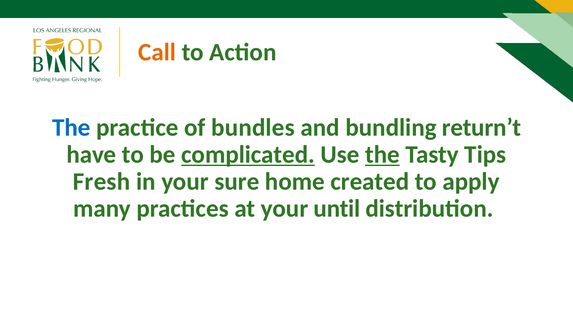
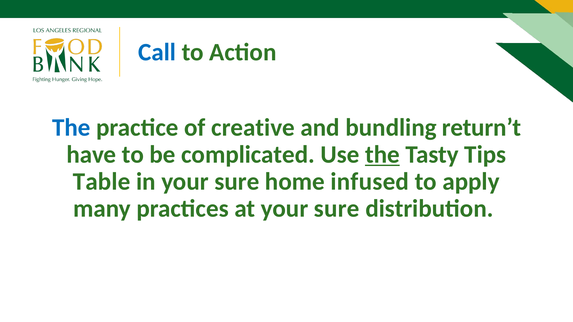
Call colour: orange -> blue
bundles: bundles -> creative
complicated underline: present -> none
Fresh: Fresh -> Table
created: created -> infused
at your until: until -> sure
